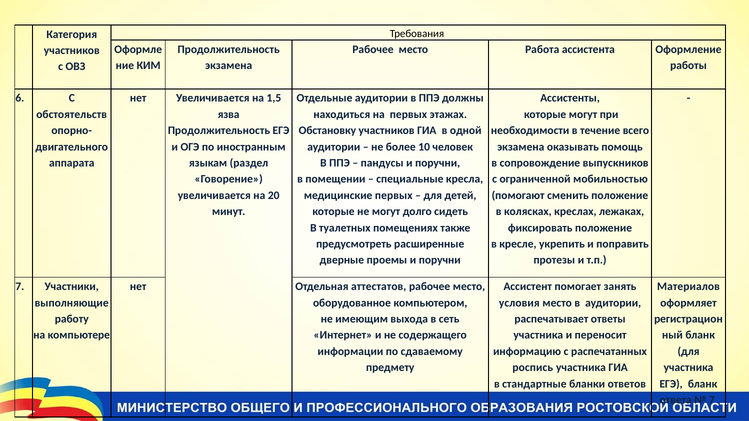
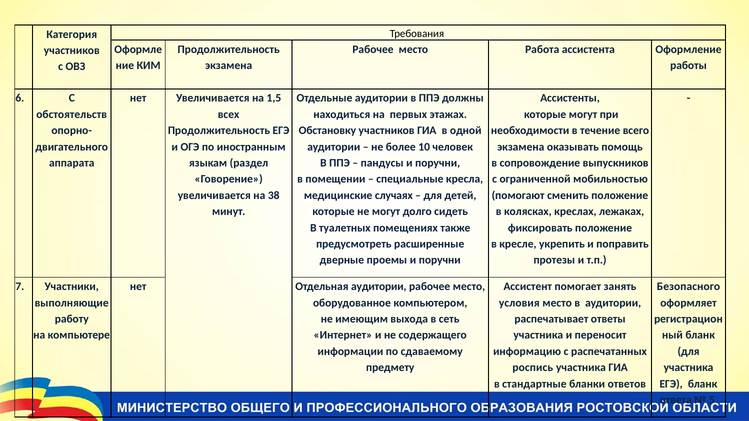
язва: язва -> всех
20: 20 -> 38
медицинские первых: первых -> случаях
Отдельная аттестатов: аттестатов -> аудитории
Материалов: Материалов -> Безопасного
7 at (712, 400): 7 -> 5
